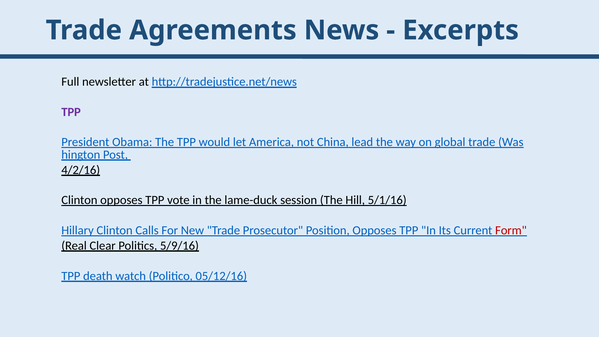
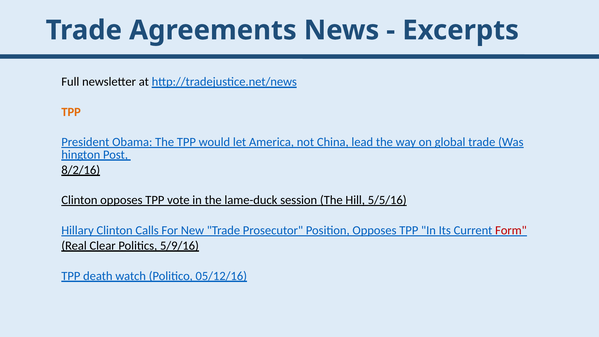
TPP at (71, 112) colour: purple -> orange
4/2/16: 4/2/16 -> 8/2/16
5/1/16: 5/1/16 -> 5/5/16
